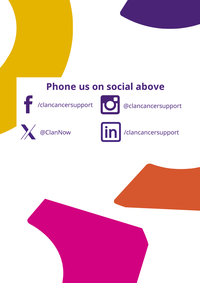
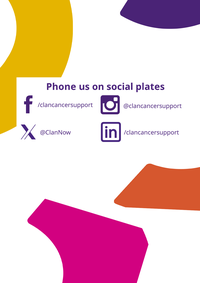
above: above -> plates
